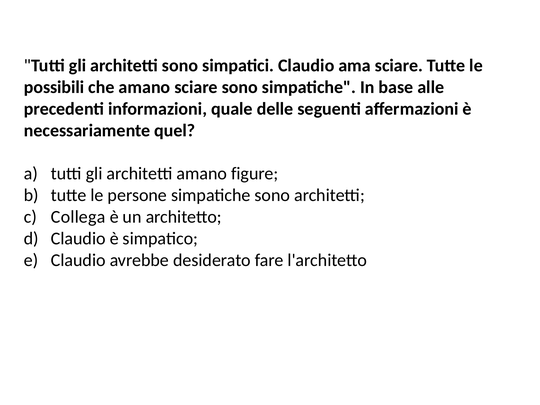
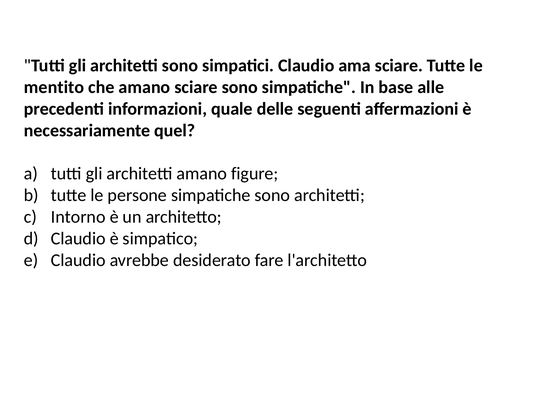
possibili: possibili -> mentito
Collega: Collega -> Intorno
